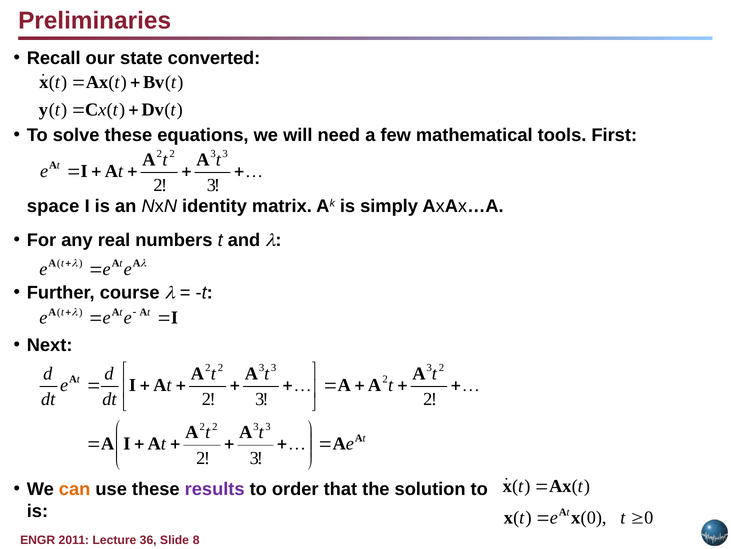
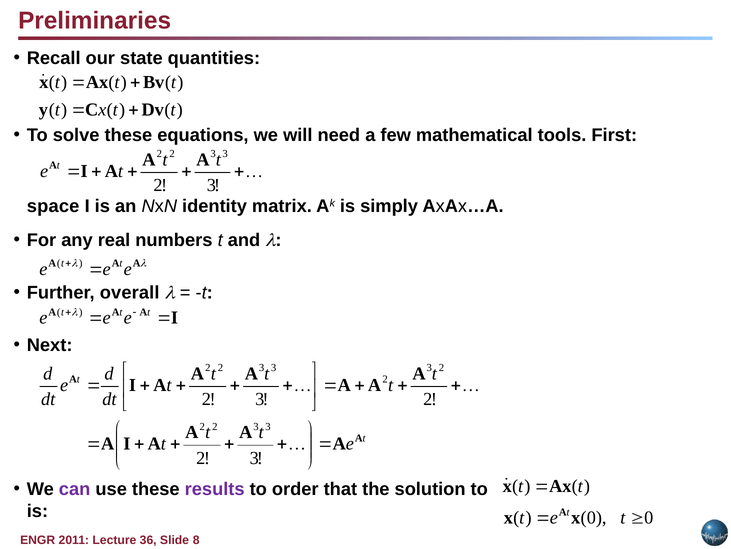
converted: converted -> quantities
course: course -> overall
can colour: orange -> purple
